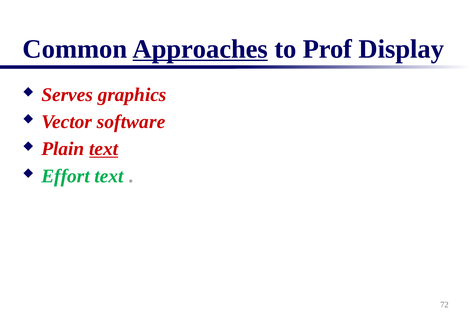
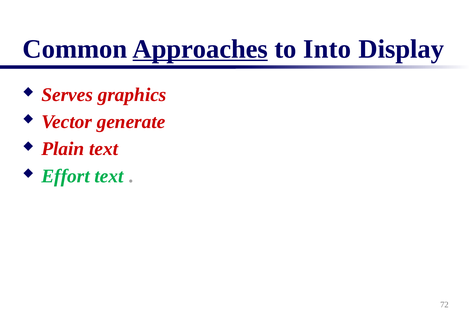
Prof: Prof -> Into
software: software -> generate
text at (104, 149) underline: present -> none
